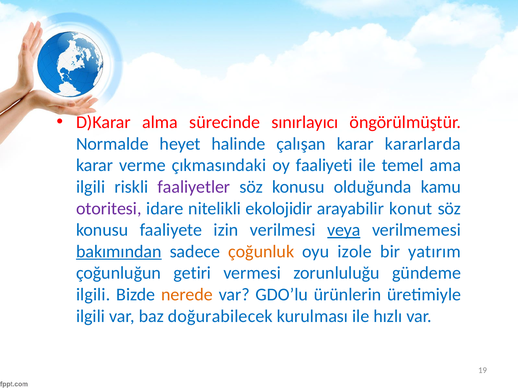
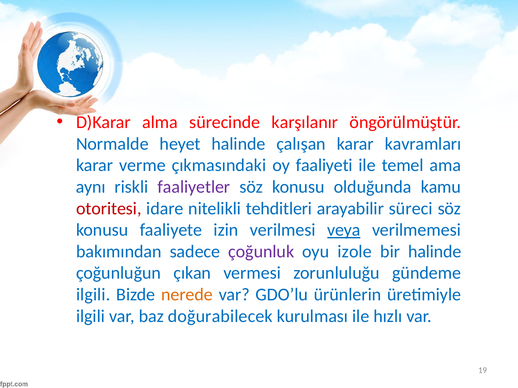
sınırlayıcı: sınırlayıcı -> karşılanır
kararlarda: kararlarda -> kavramları
ilgili at (91, 187): ilgili -> aynı
otoritesi colour: purple -> red
ekolojidir: ekolojidir -> tehditleri
konut: konut -> süreci
bakımından underline: present -> none
çoğunluk colour: orange -> purple
bir yatırım: yatırım -> halinde
getiri: getiri -> çıkan
